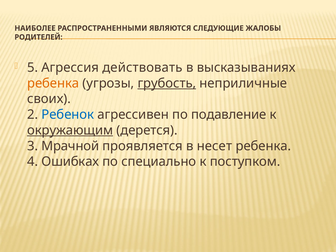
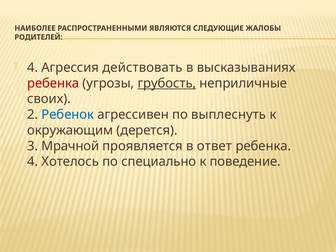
5 at (33, 68): 5 -> 4
ребенка at (53, 83) colour: orange -> red
подавление: подавление -> выплеснуть
окружающим underline: present -> none
несет: несет -> ответ
Ошибках: Ошибках -> Хотелось
поступком: поступком -> поведение
